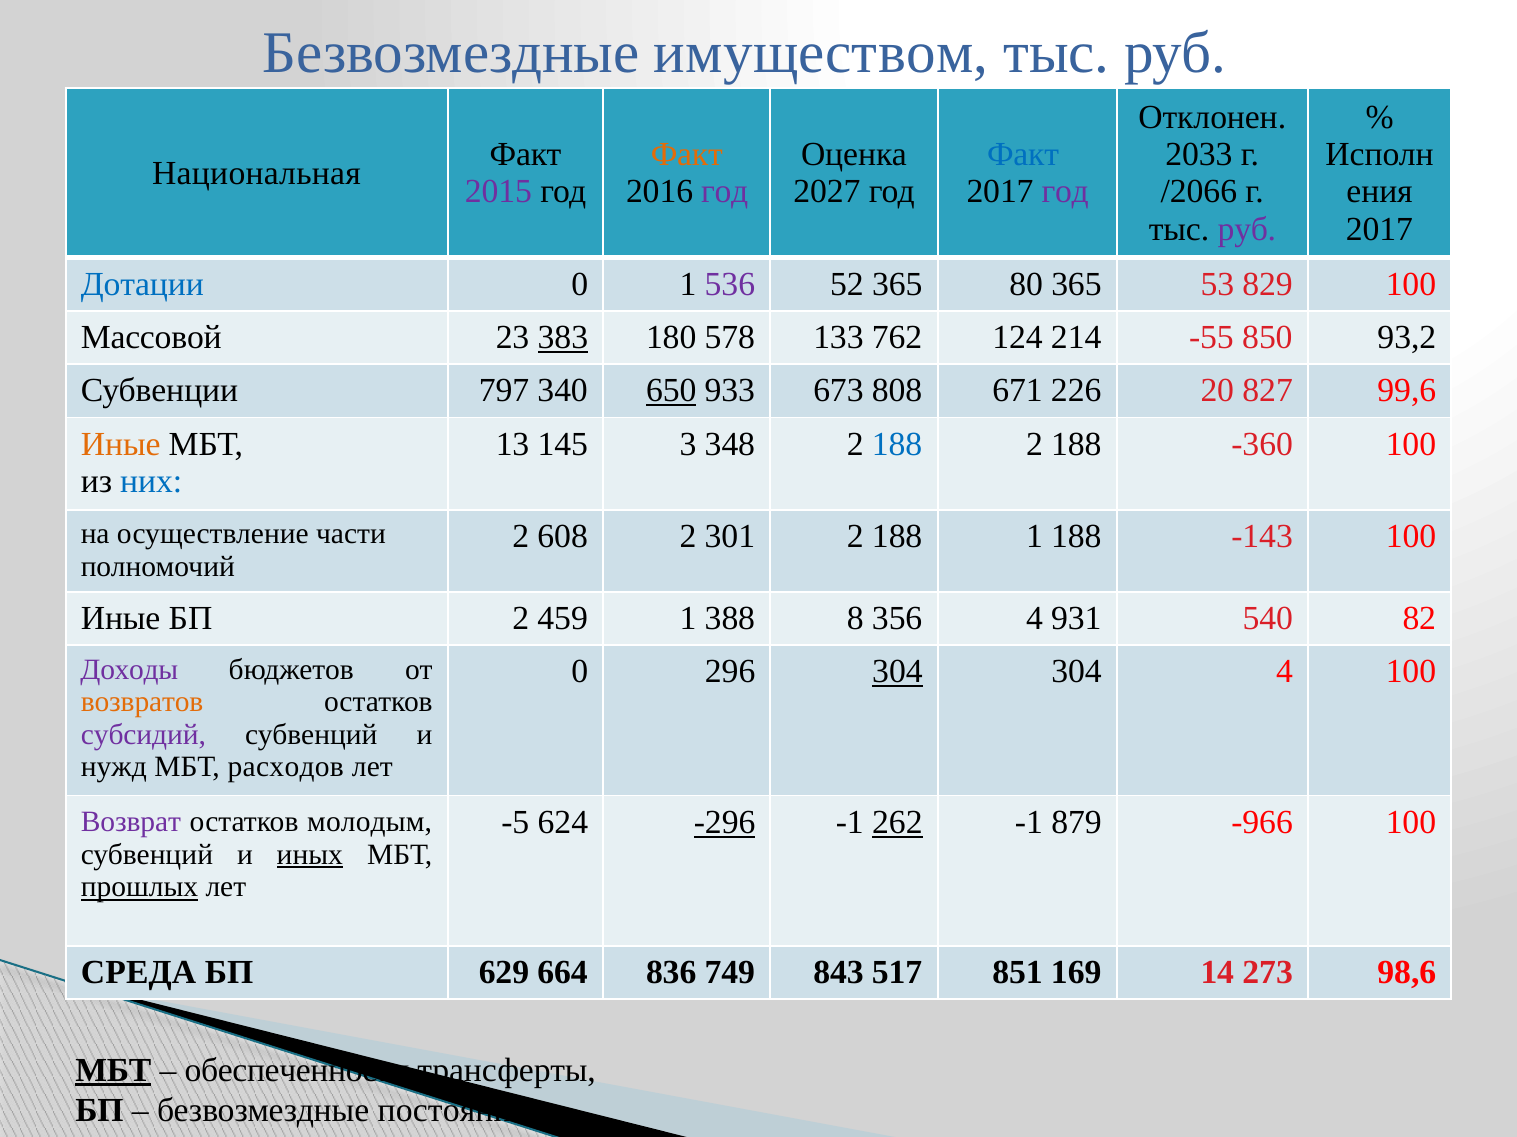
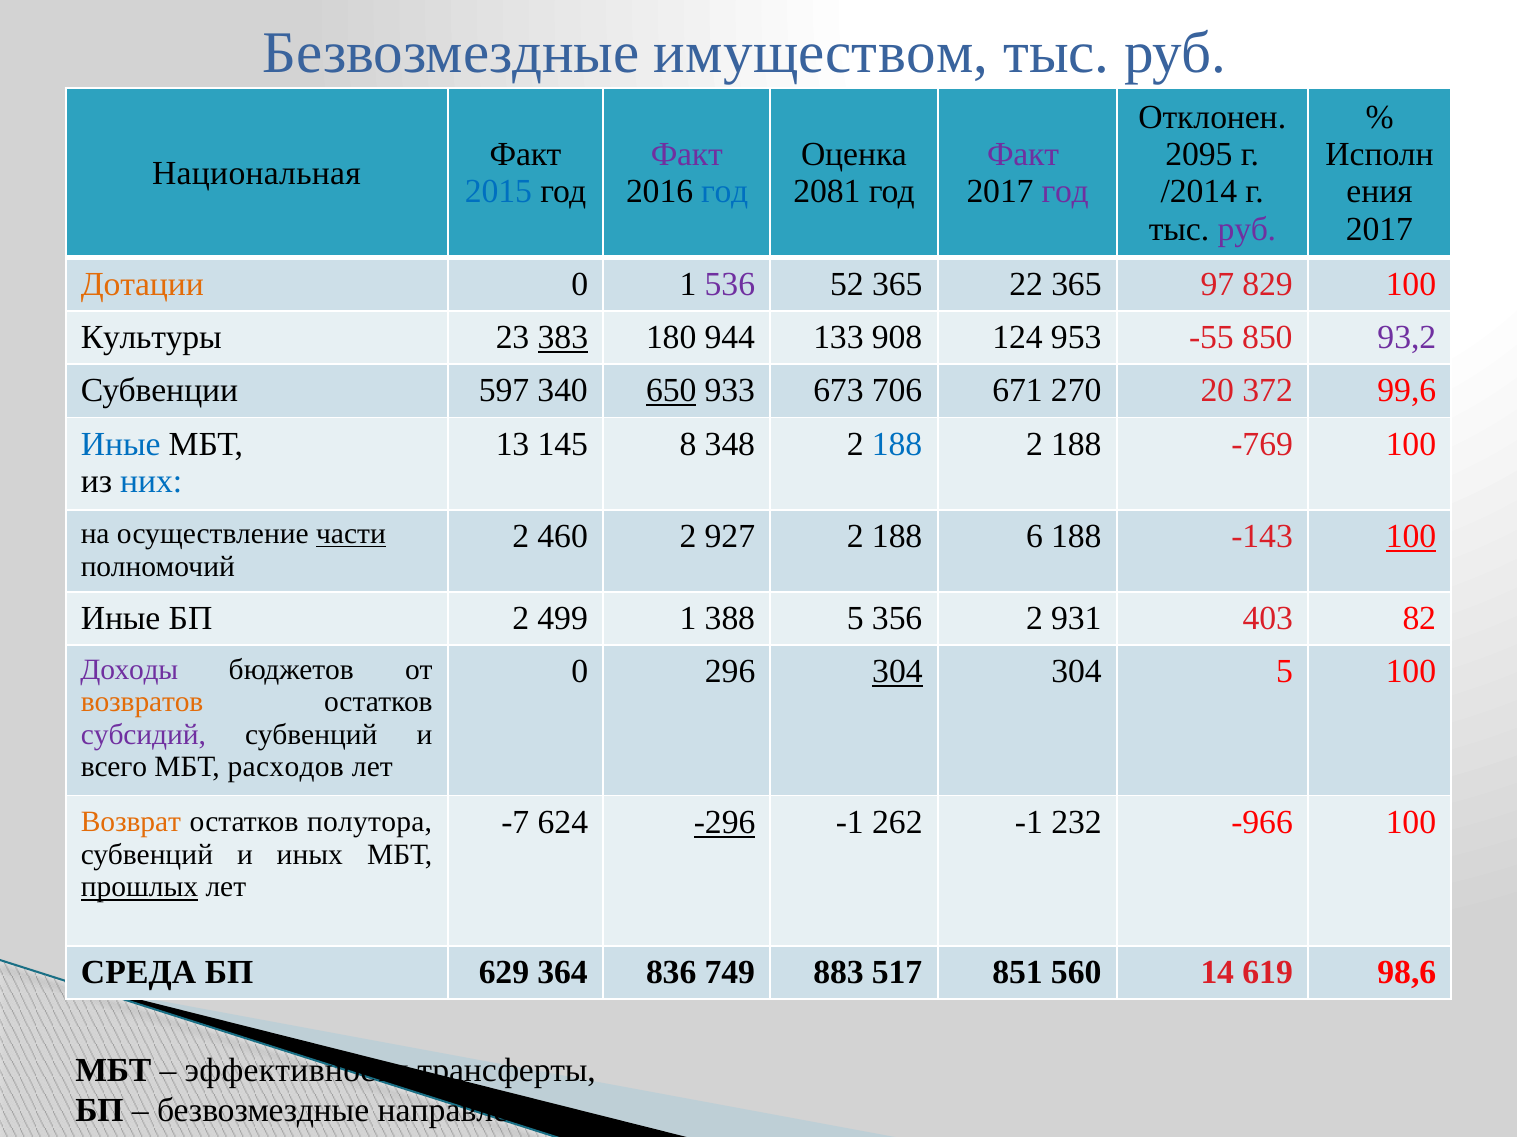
Факт at (687, 155) colour: orange -> purple
Факт at (1023, 155) colour: blue -> purple
2033: 2033 -> 2095
2015 colour: purple -> blue
год at (725, 192) colour: purple -> blue
2027: 2027 -> 2081
/2066: /2066 -> /2014
Дотации colour: blue -> orange
80: 80 -> 22
53: 53 -> 97
Массовой: Массовой -> Культуры
578: 578 -> 944
762: 762 -> 908
214: 214 -> 953
93,2 colour: black -> purple
797: 797 -> 597
808: 808 -> 706
226: 226 -> 270
827: 827 -> 372
Иные at (121, 444) colour: orange -> blue
3: 3 -> 8
-360: -360 -> -769
части underline: none -> present
608: 608 -> 460
301: 301 -> 927
188 1: 1 -> 6
100 at (1411, 537) underline: none -> present
459: 459 -> 499
388 8: 8 -> 5
356 4: 4 -> 2
540: 540 -> 403
304 4: 4 -> 5
нужд: нужд -> всего
-5: -5 -> -7
262 underline: present -> none
879: 879 -> 232
Возврат colour: purple -> orange
молодым: молодым -> полутора
иных underline: present -> none
664: 664 -> 364
843: 843 -> 883
169: 169 -> 560
273: 273 -> 619
МБТ at (113, 1071) underline: present -> none
обеспеченности: обеспеченности -> эффективности
постоянного: постоянного -> направления
